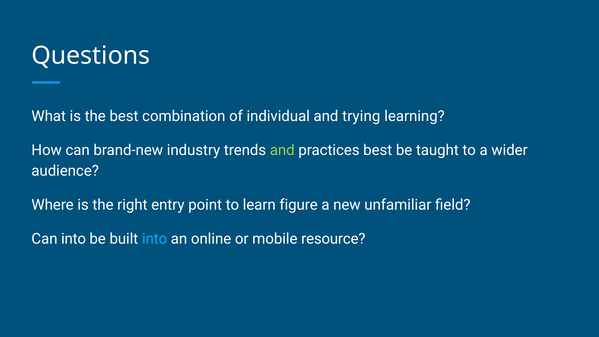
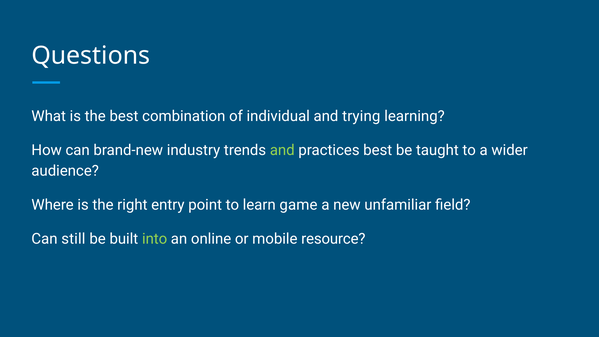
figure: figure -> game
Can into: into -> still
into at (155, 239) colour: light blue -> light green
